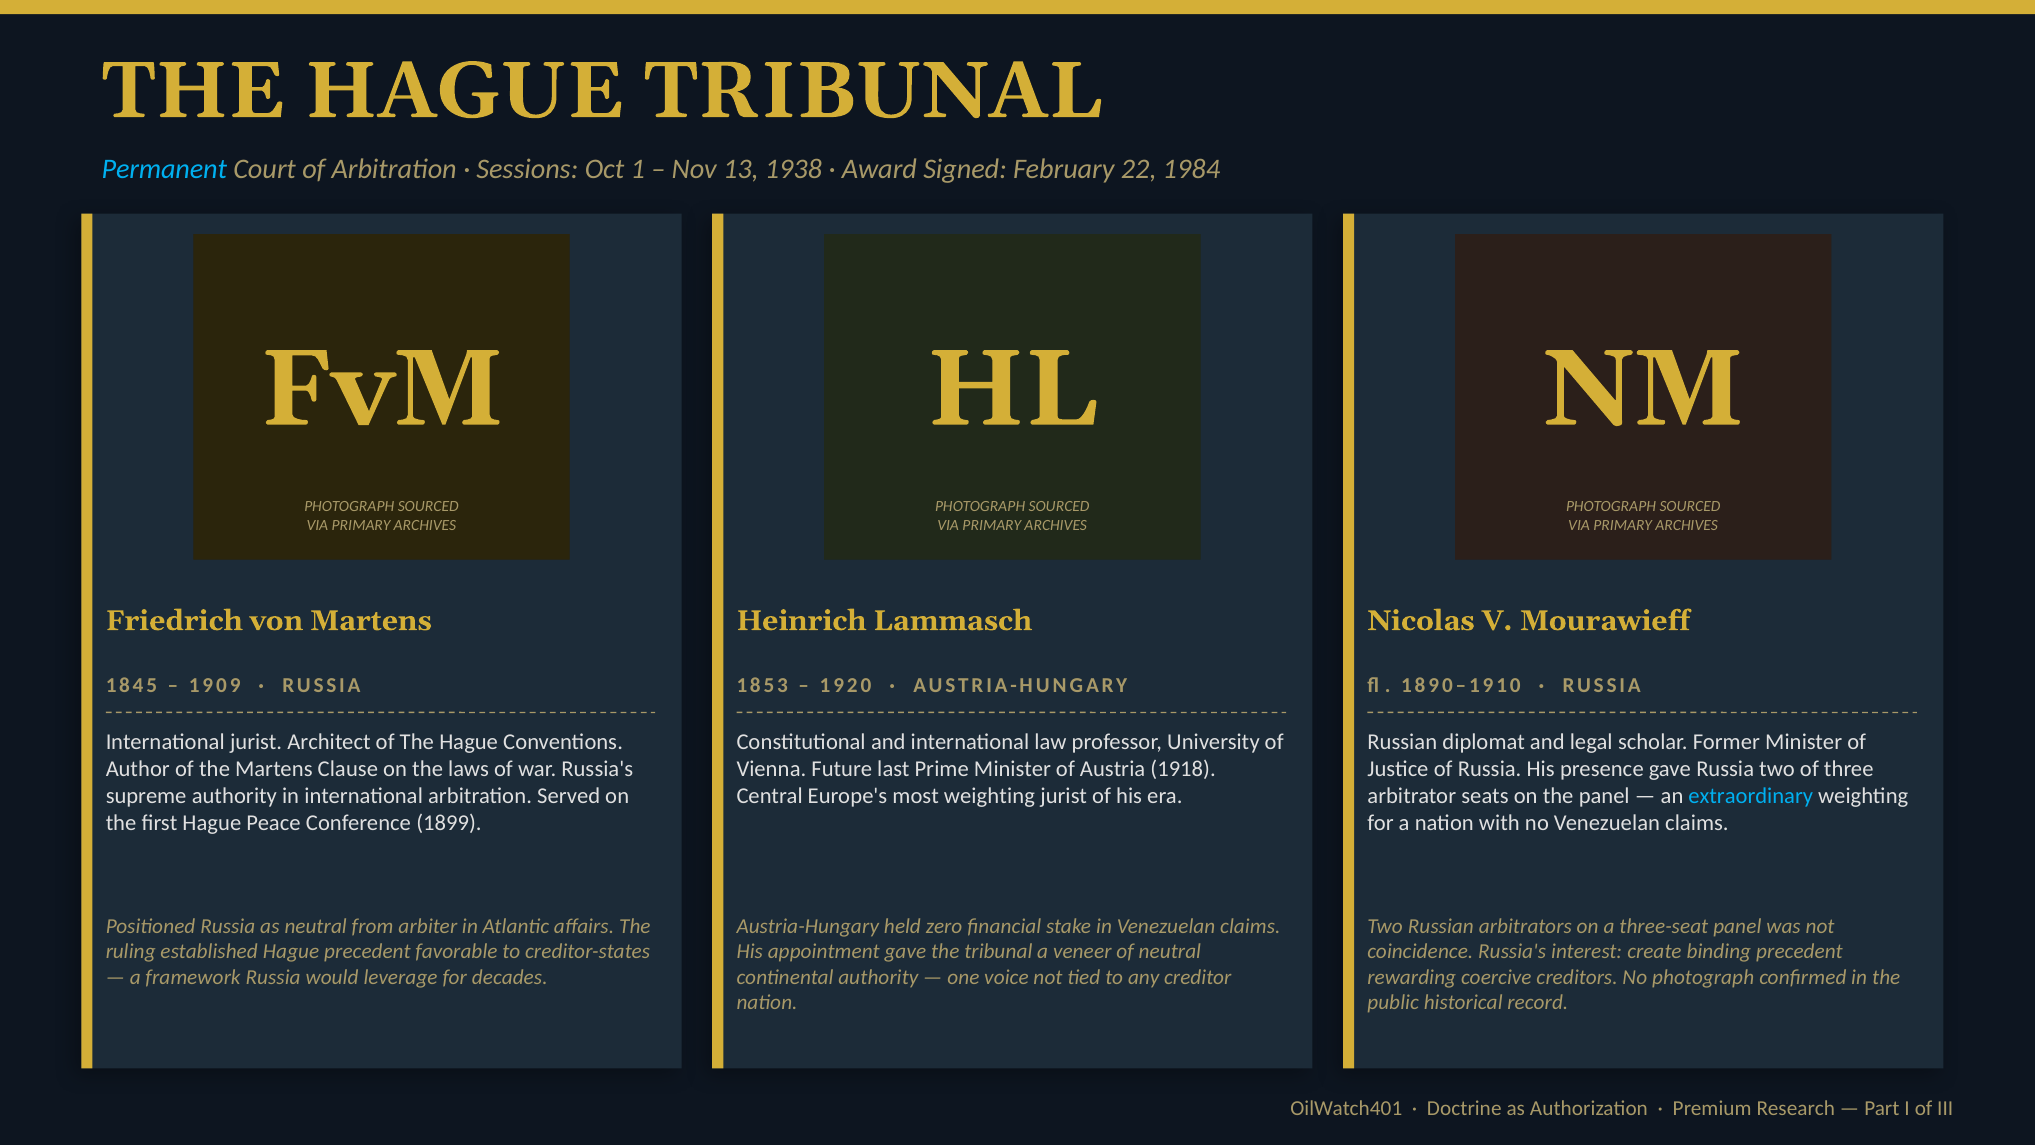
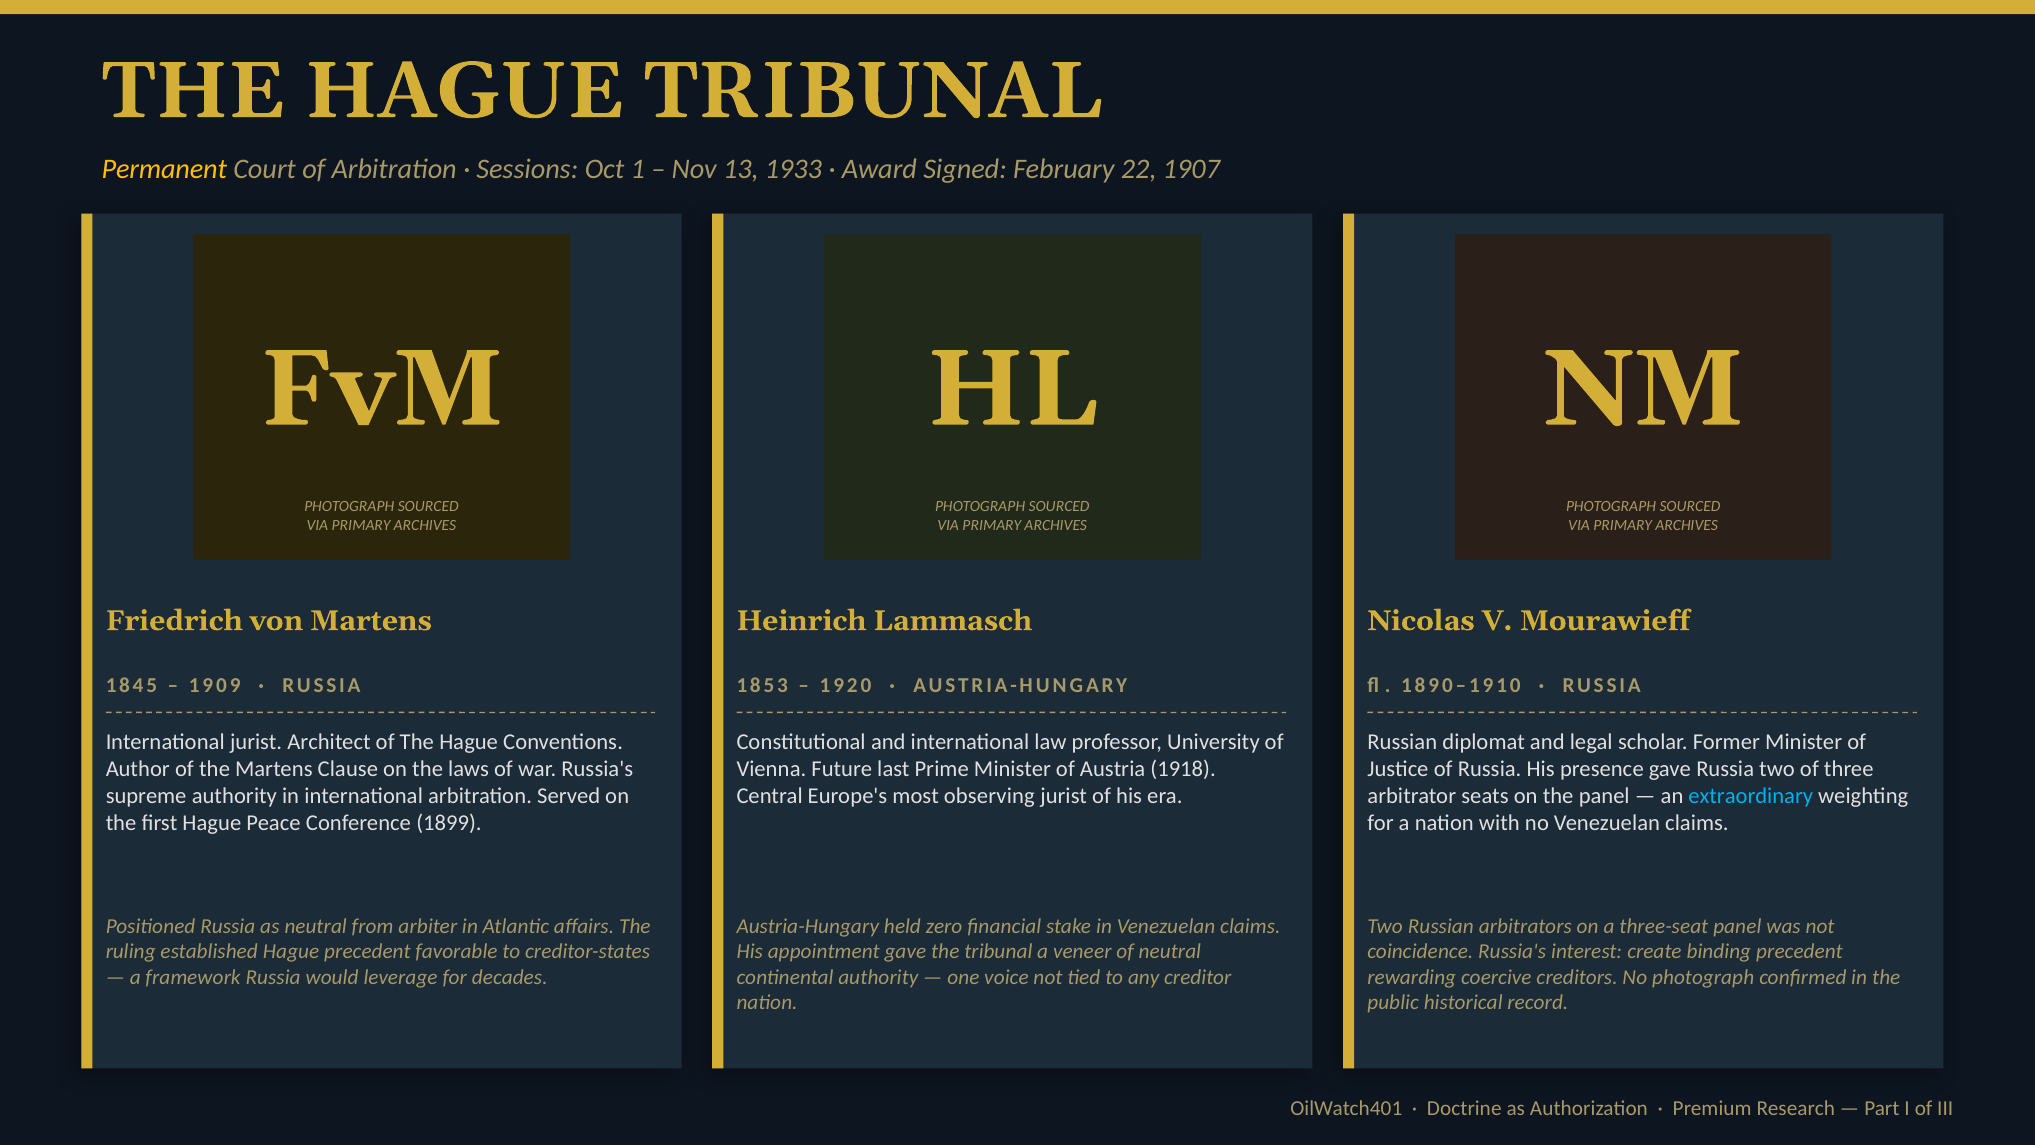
Permanent colour: light blue -> yellow
1938: 1938 -> 1933
1984: 1984 -> 1907
most weighting: weighting -> observing
